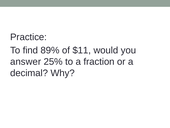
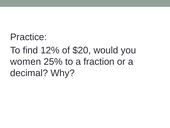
89%: 89% -> 12%
$11: $11 -> $20
answer: answer -> women
